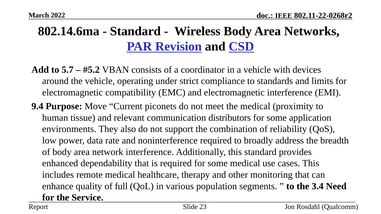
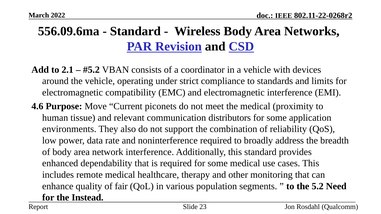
802.14.6ma: 802.14.6ma -> 556.09.6ma
5.7: 5.7 -> 2.1
9.4: 9.4 -> 4.6
full: full -> fair
3.4: 3.4 -> 5.2
Service: Service -> Instead
